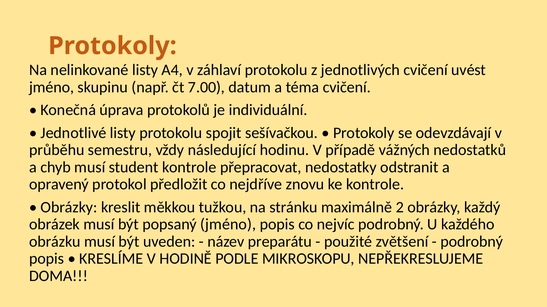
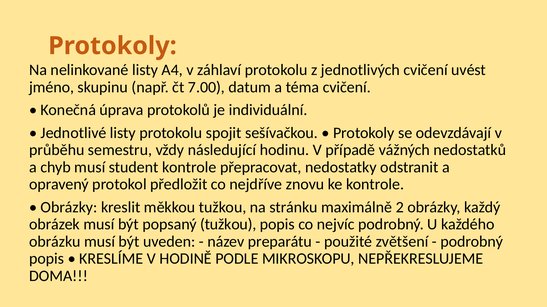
popsaný jméno: jméno -> tužkou
